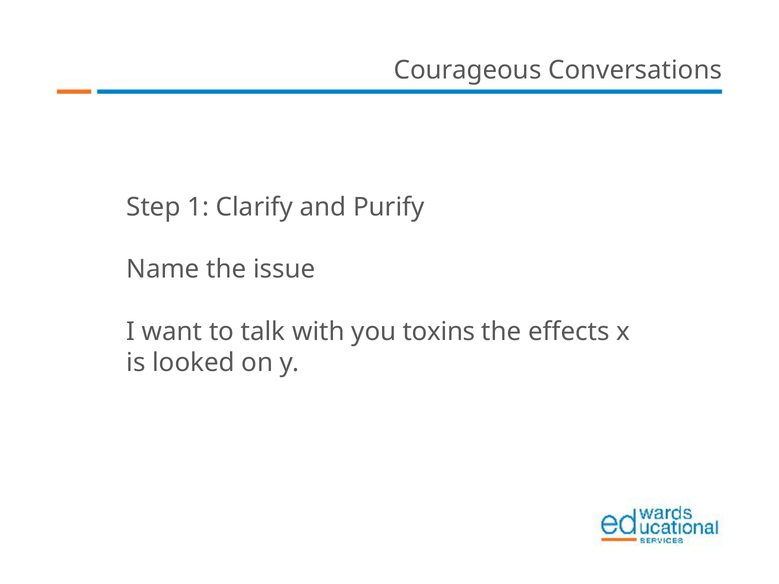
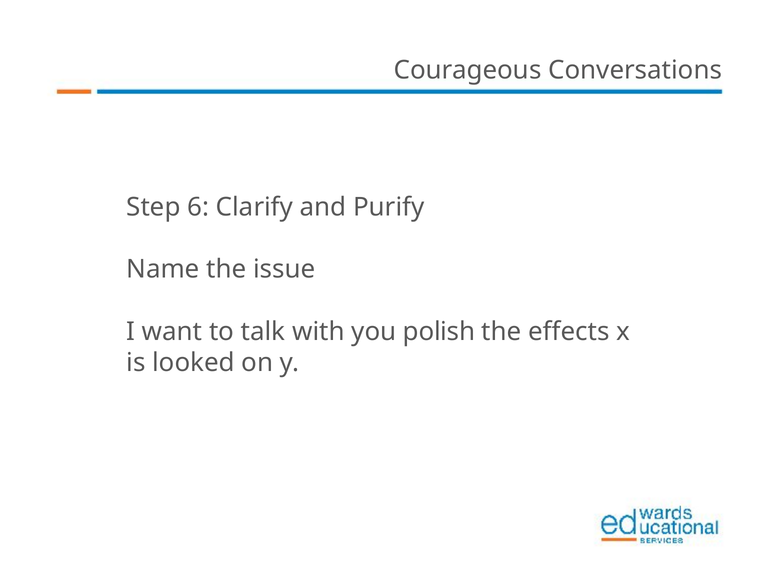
1: 1 -> 6
toxins: toxins -> polish
